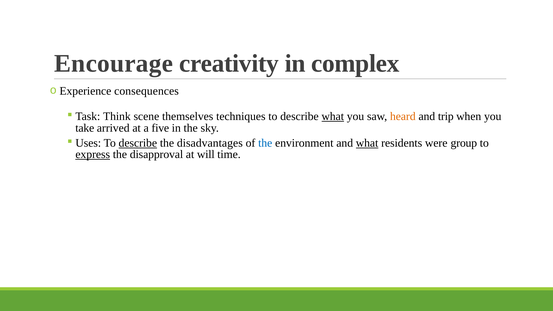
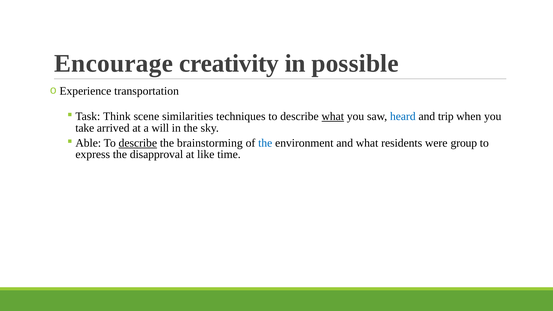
complex: complex -> possible
consequences: consequences -> transportation
themselves: themselves -> similarities
heard colour: orange -> blue
five: five -> will
Uses: Uses -> Able
disadvantages: disadvantages -> brainstorming
what at (367, 143) underline: present -> none
express underline: present -> none
will: will -> like
